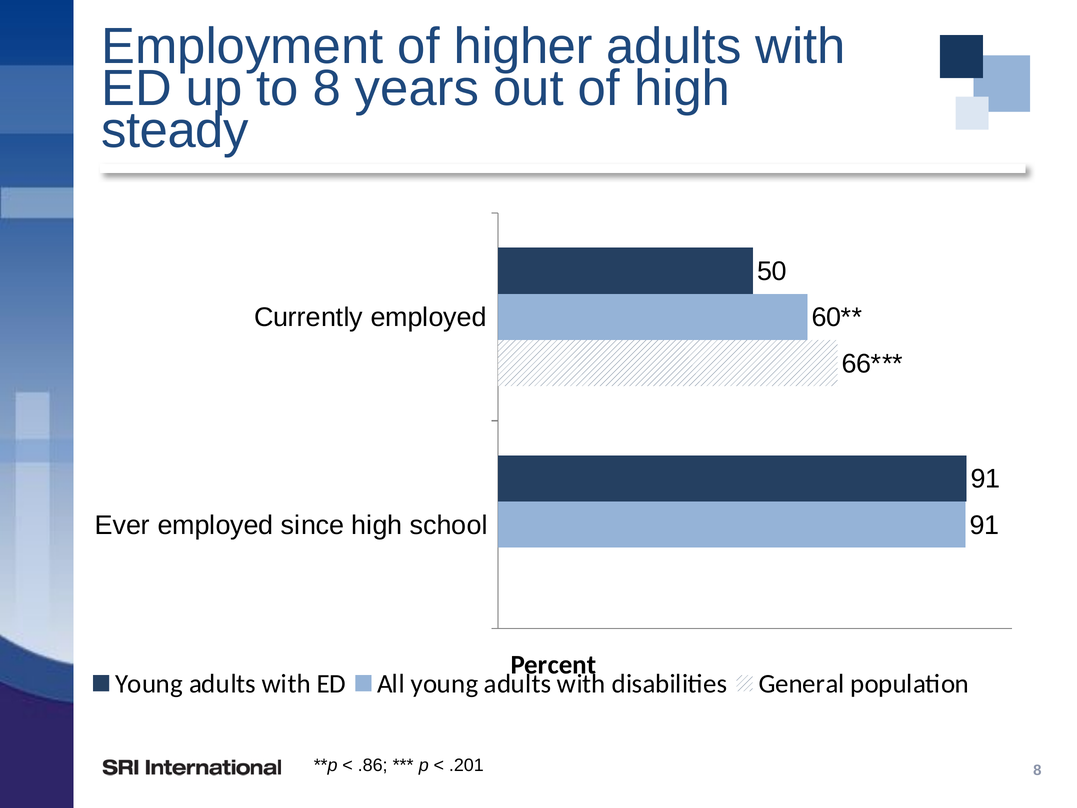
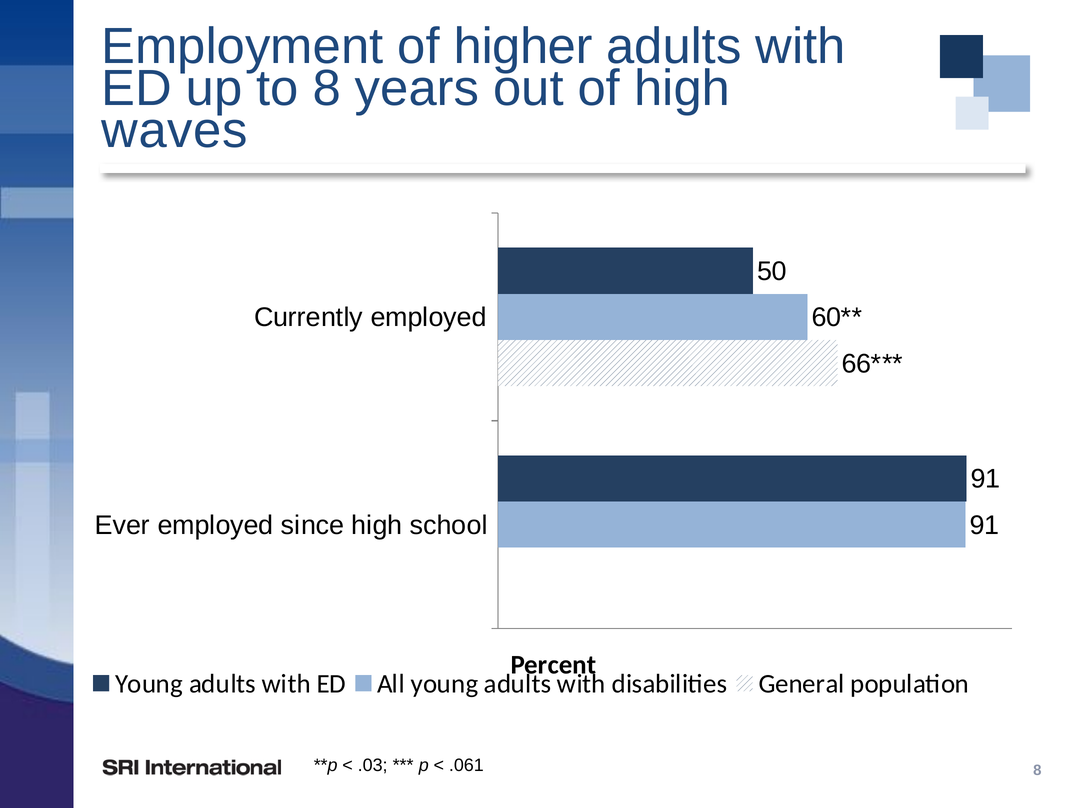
steady: steady -> waves
.86: .86 -> .03
.201: .201 -> .061
